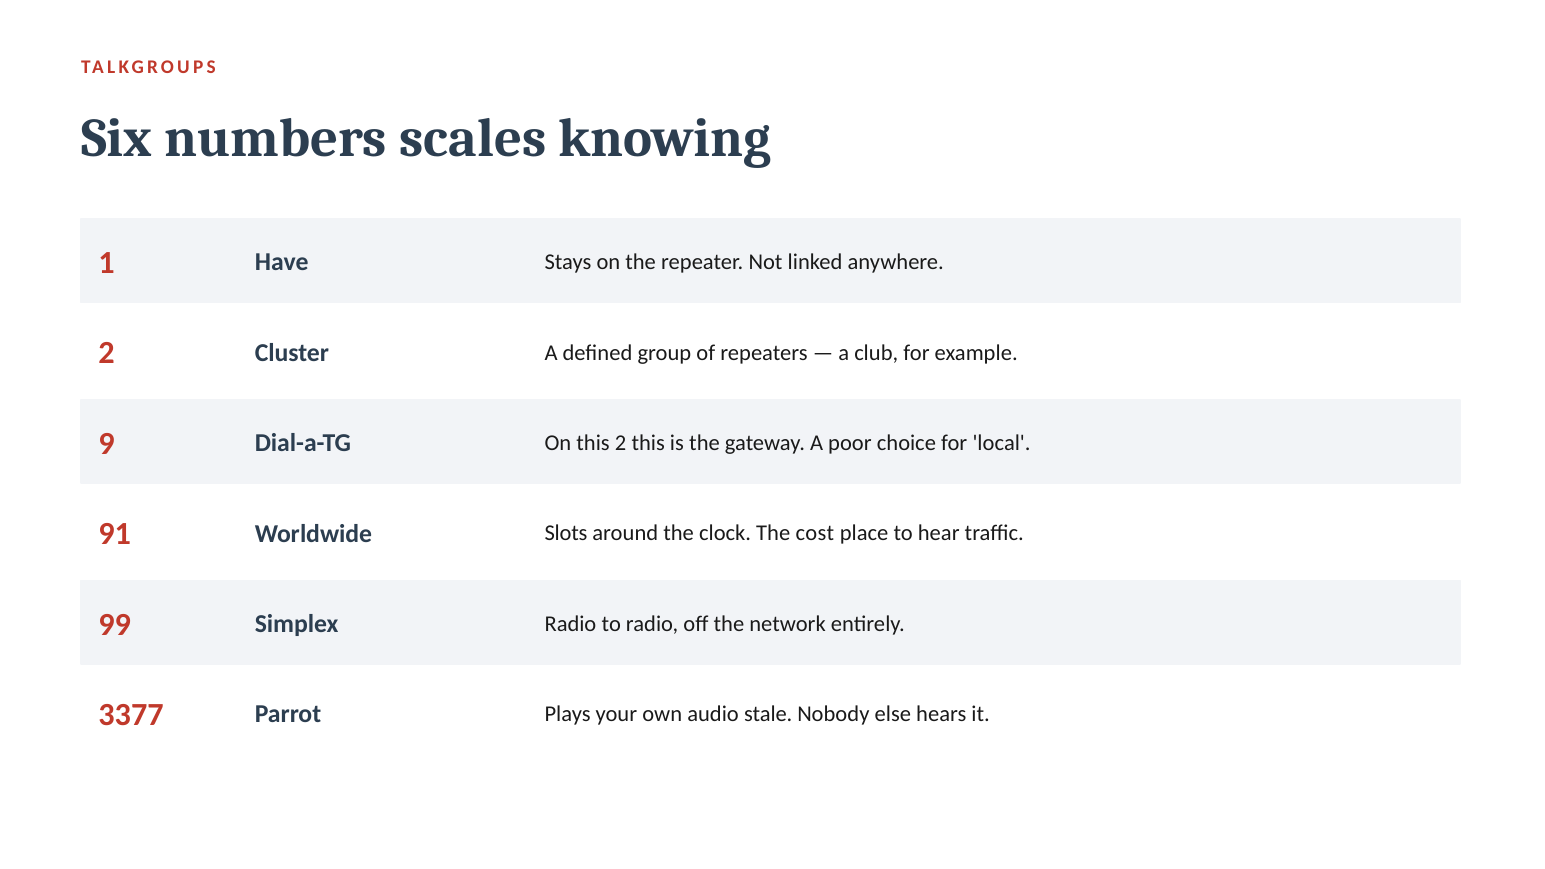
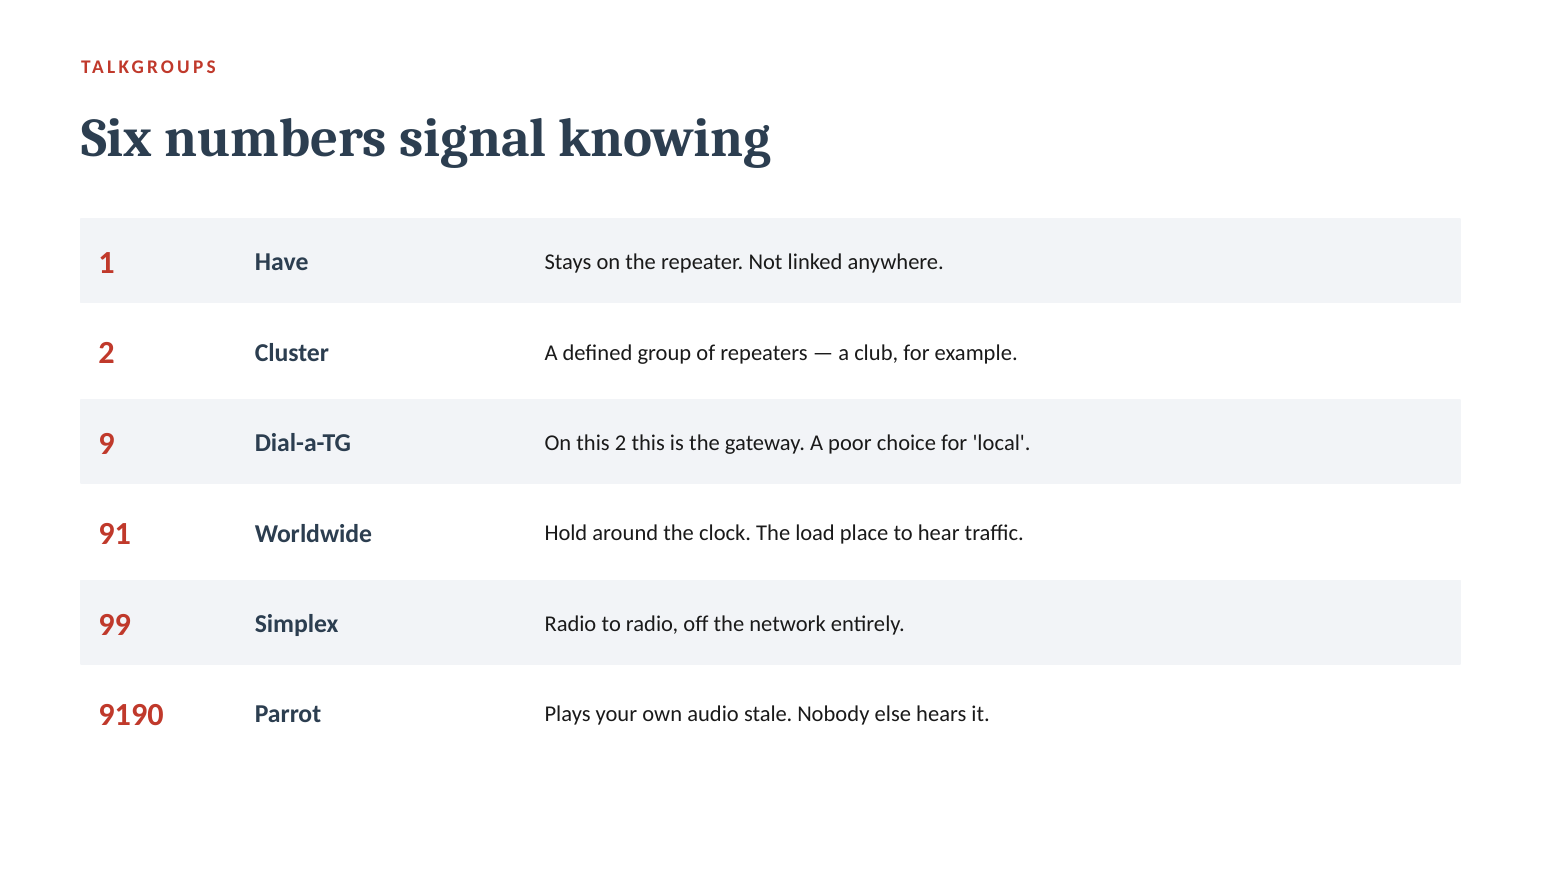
scales: scales -> signal
Slots: Slots -> Hold
cost: cost -> load
3377: 3377 -> 9190
